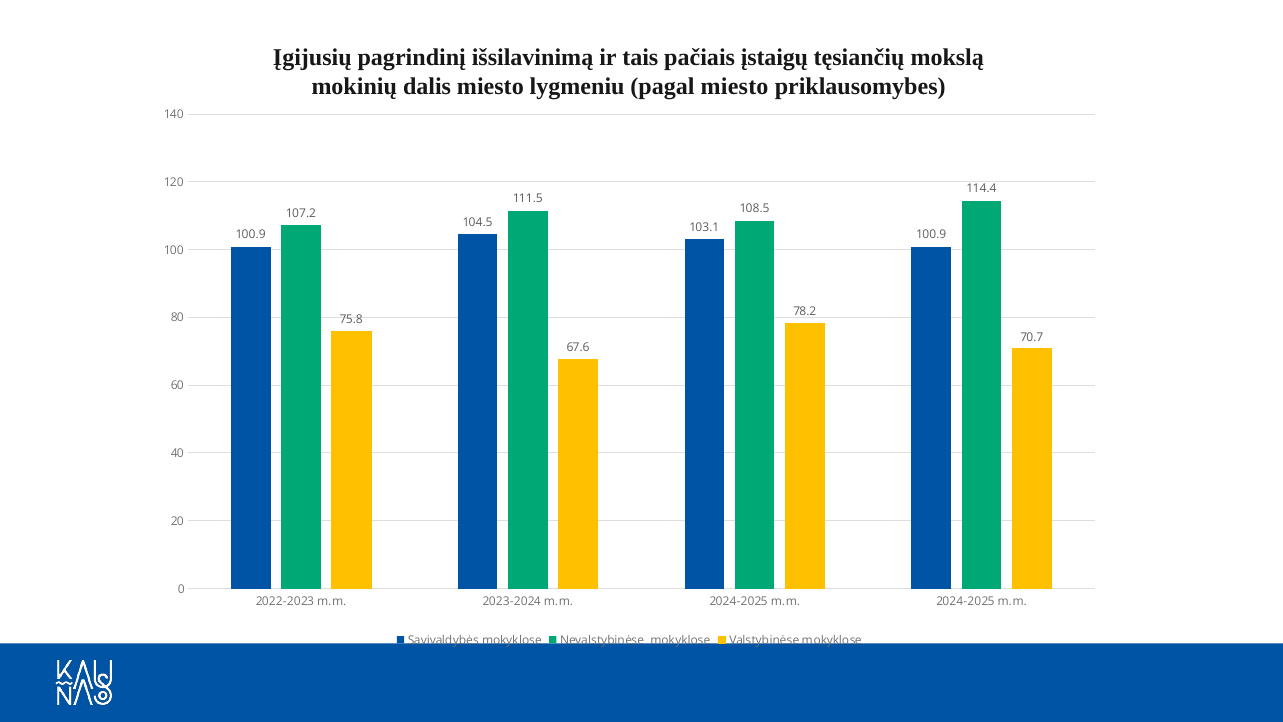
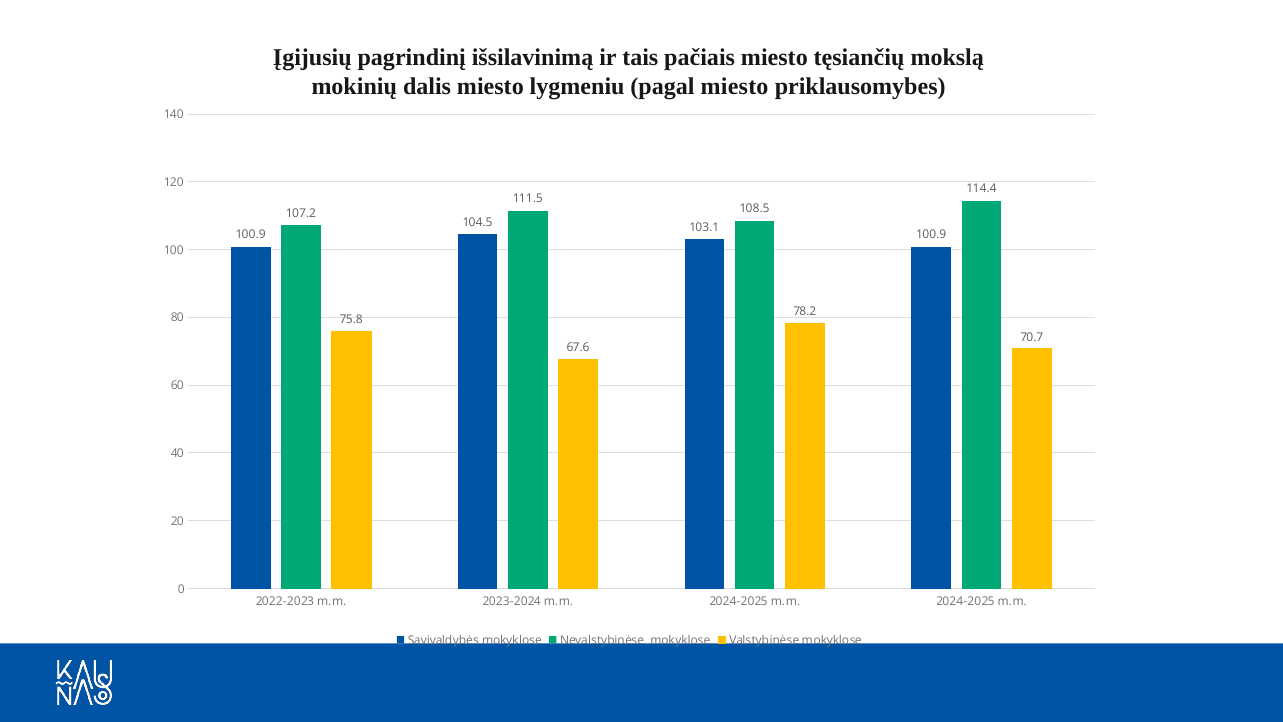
pačiais įstaigų: įstaigų -> miesto
